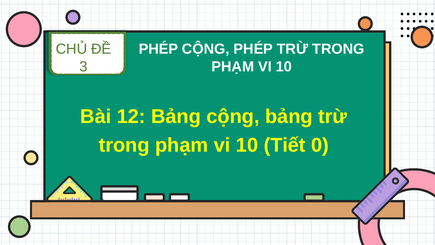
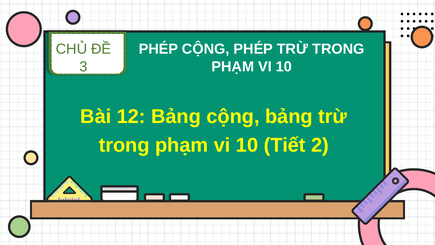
0: 0 -> 2
